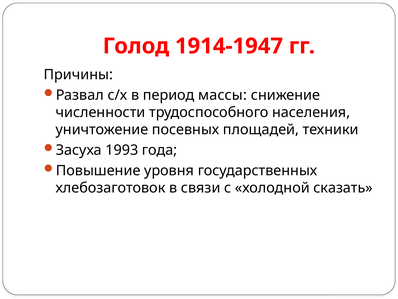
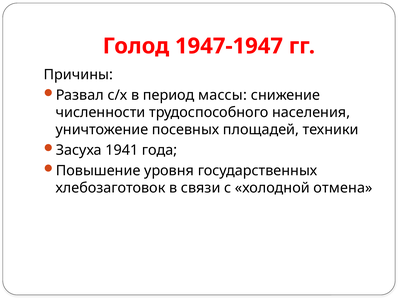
1914-1947: 1914-1947 -> 1947-1947
1993: 1993 -> 1941
сказать: сказать -> отмена
